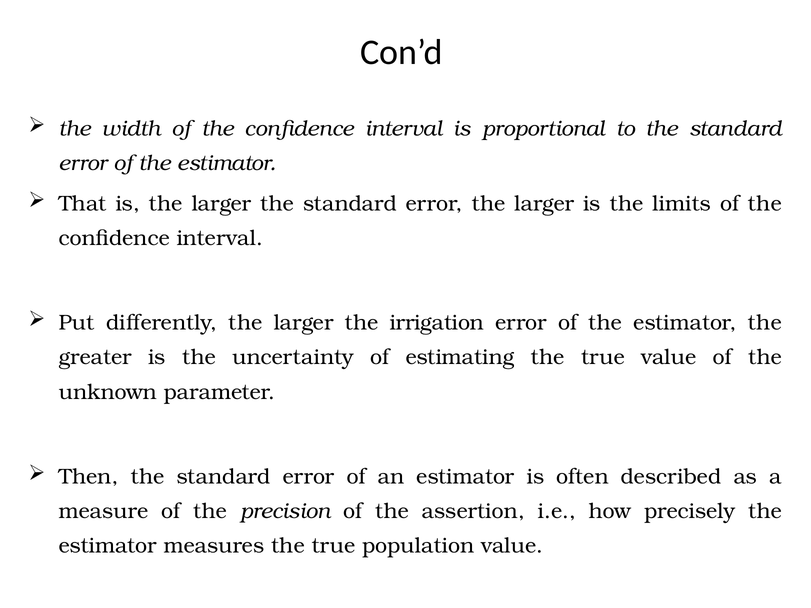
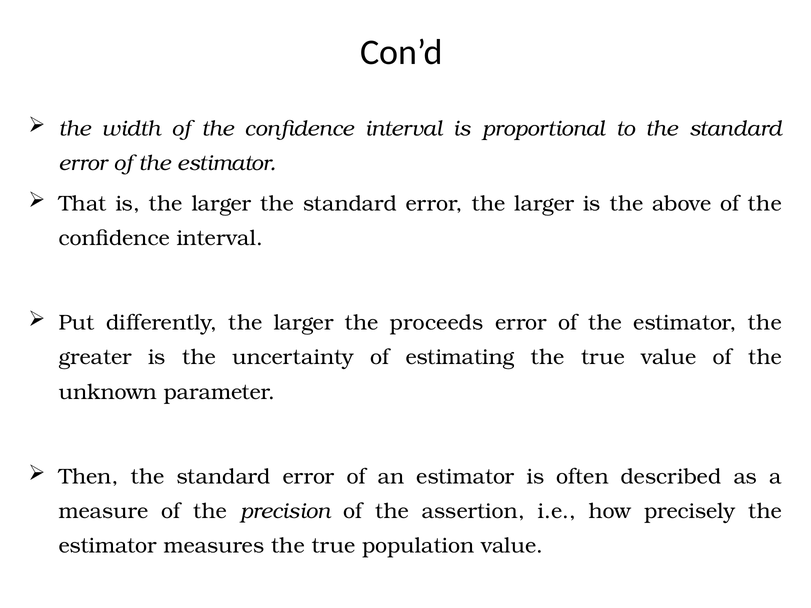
limits: limits -> above
irrigation: irrigation -> proceeds
